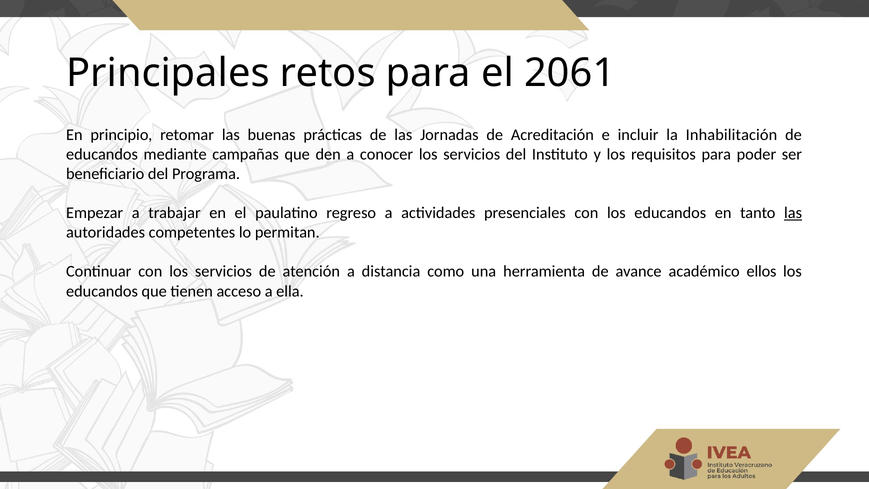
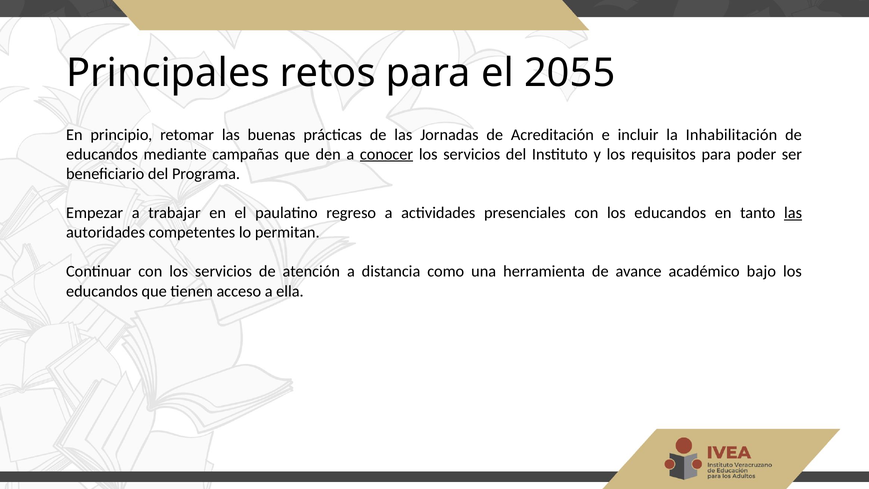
2061: 2061 -> 2055
conocer underline: none -> present
ellos: ellos -> bajo
